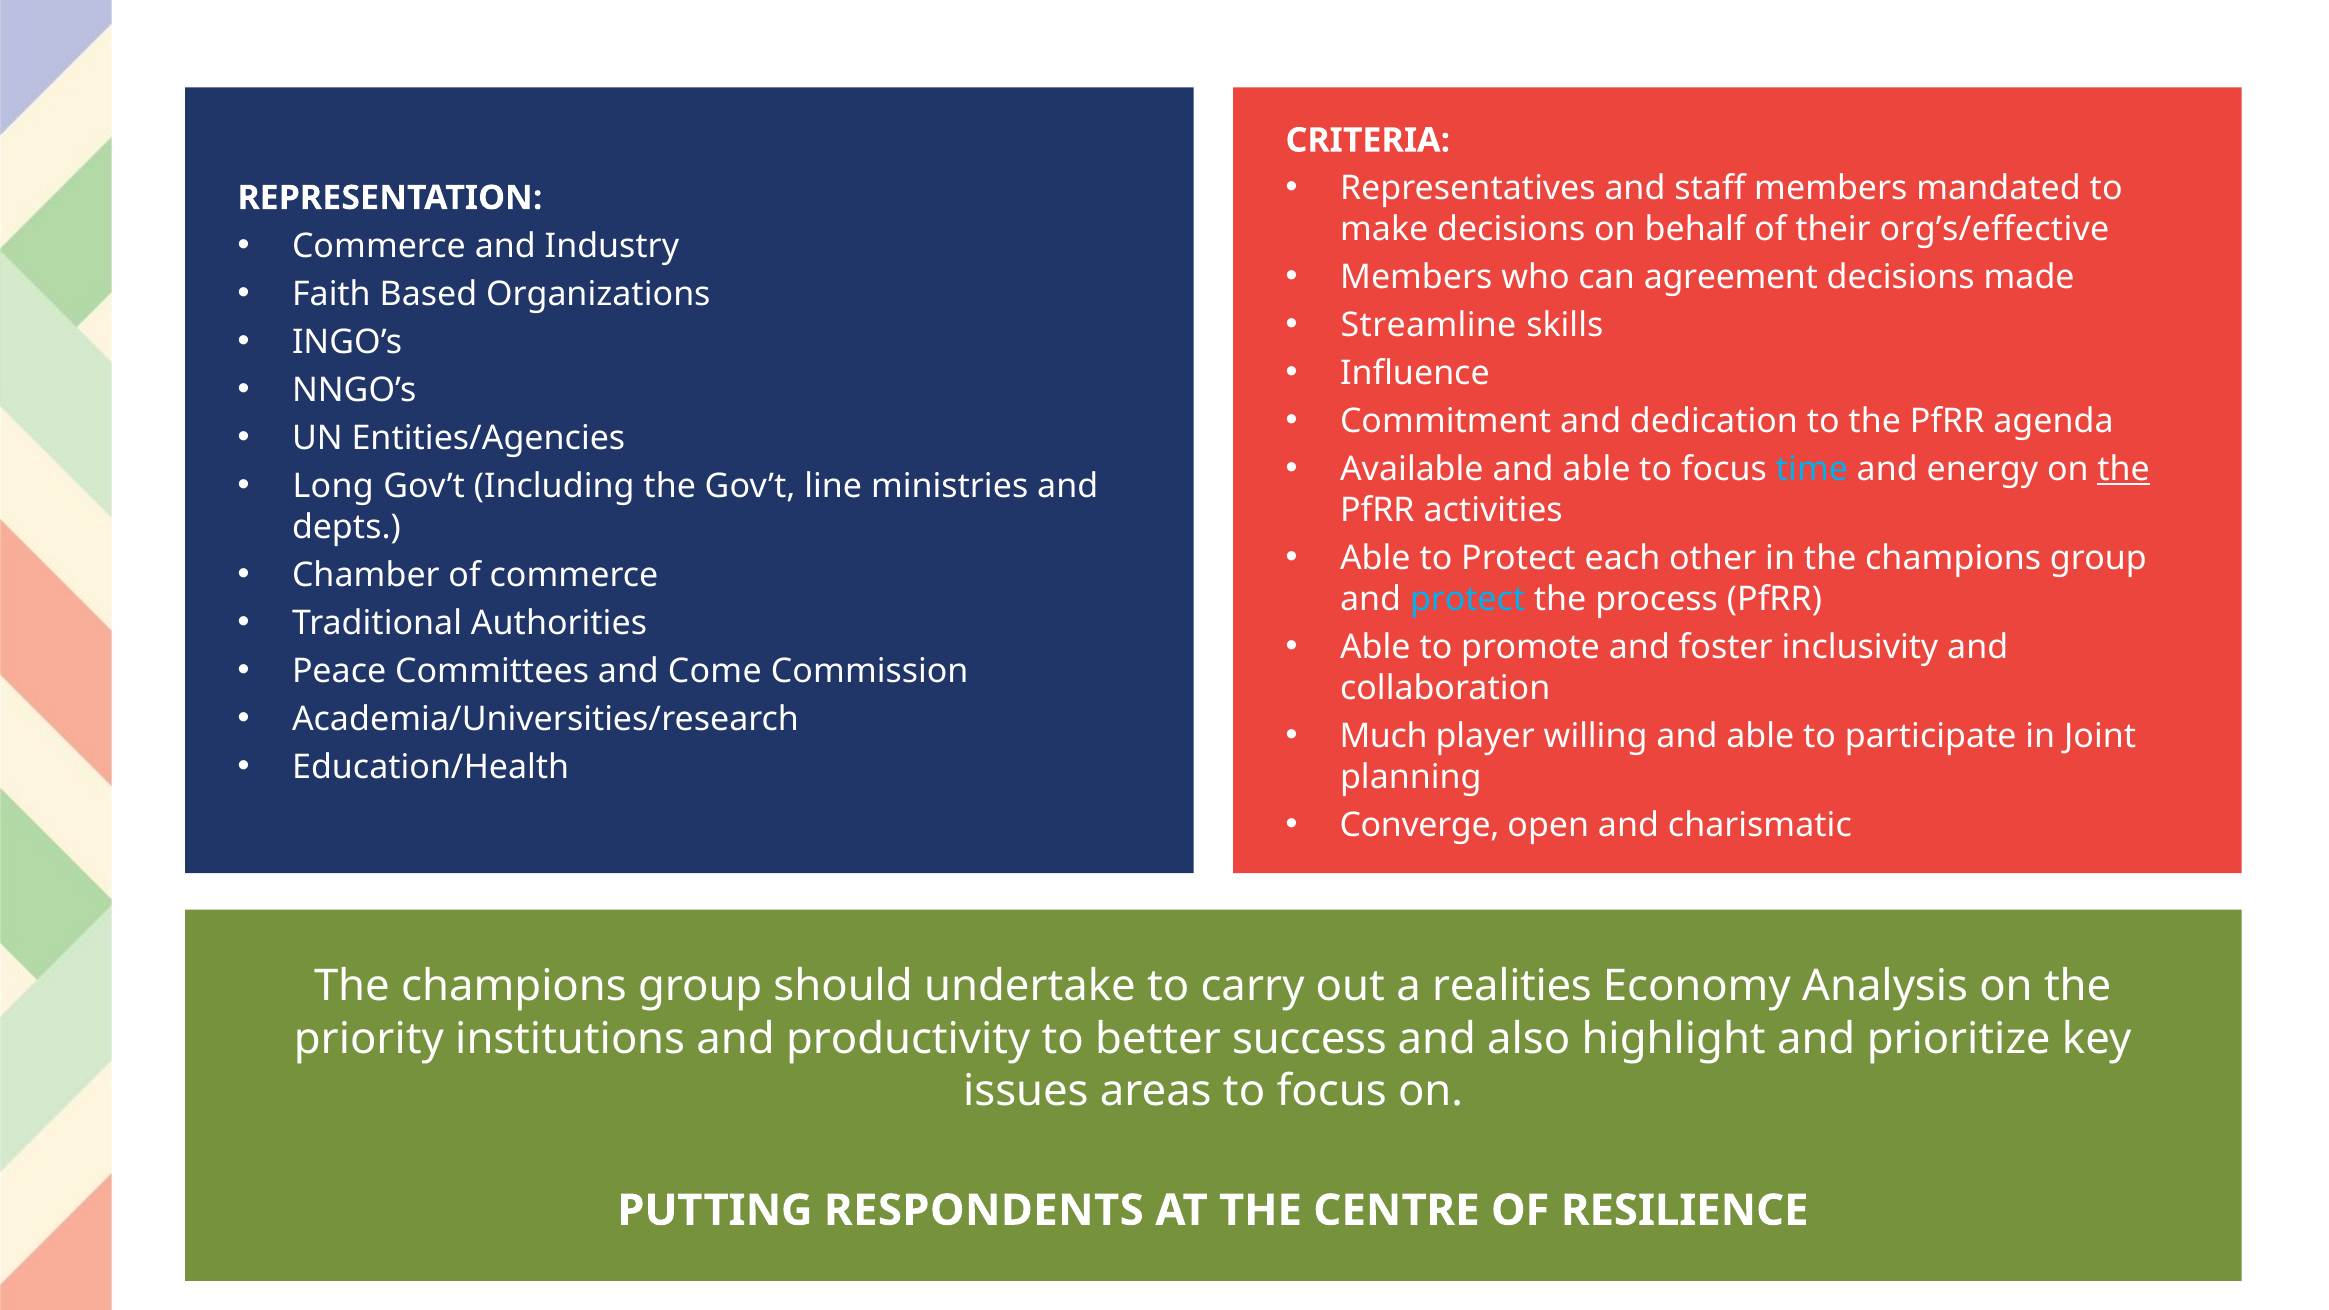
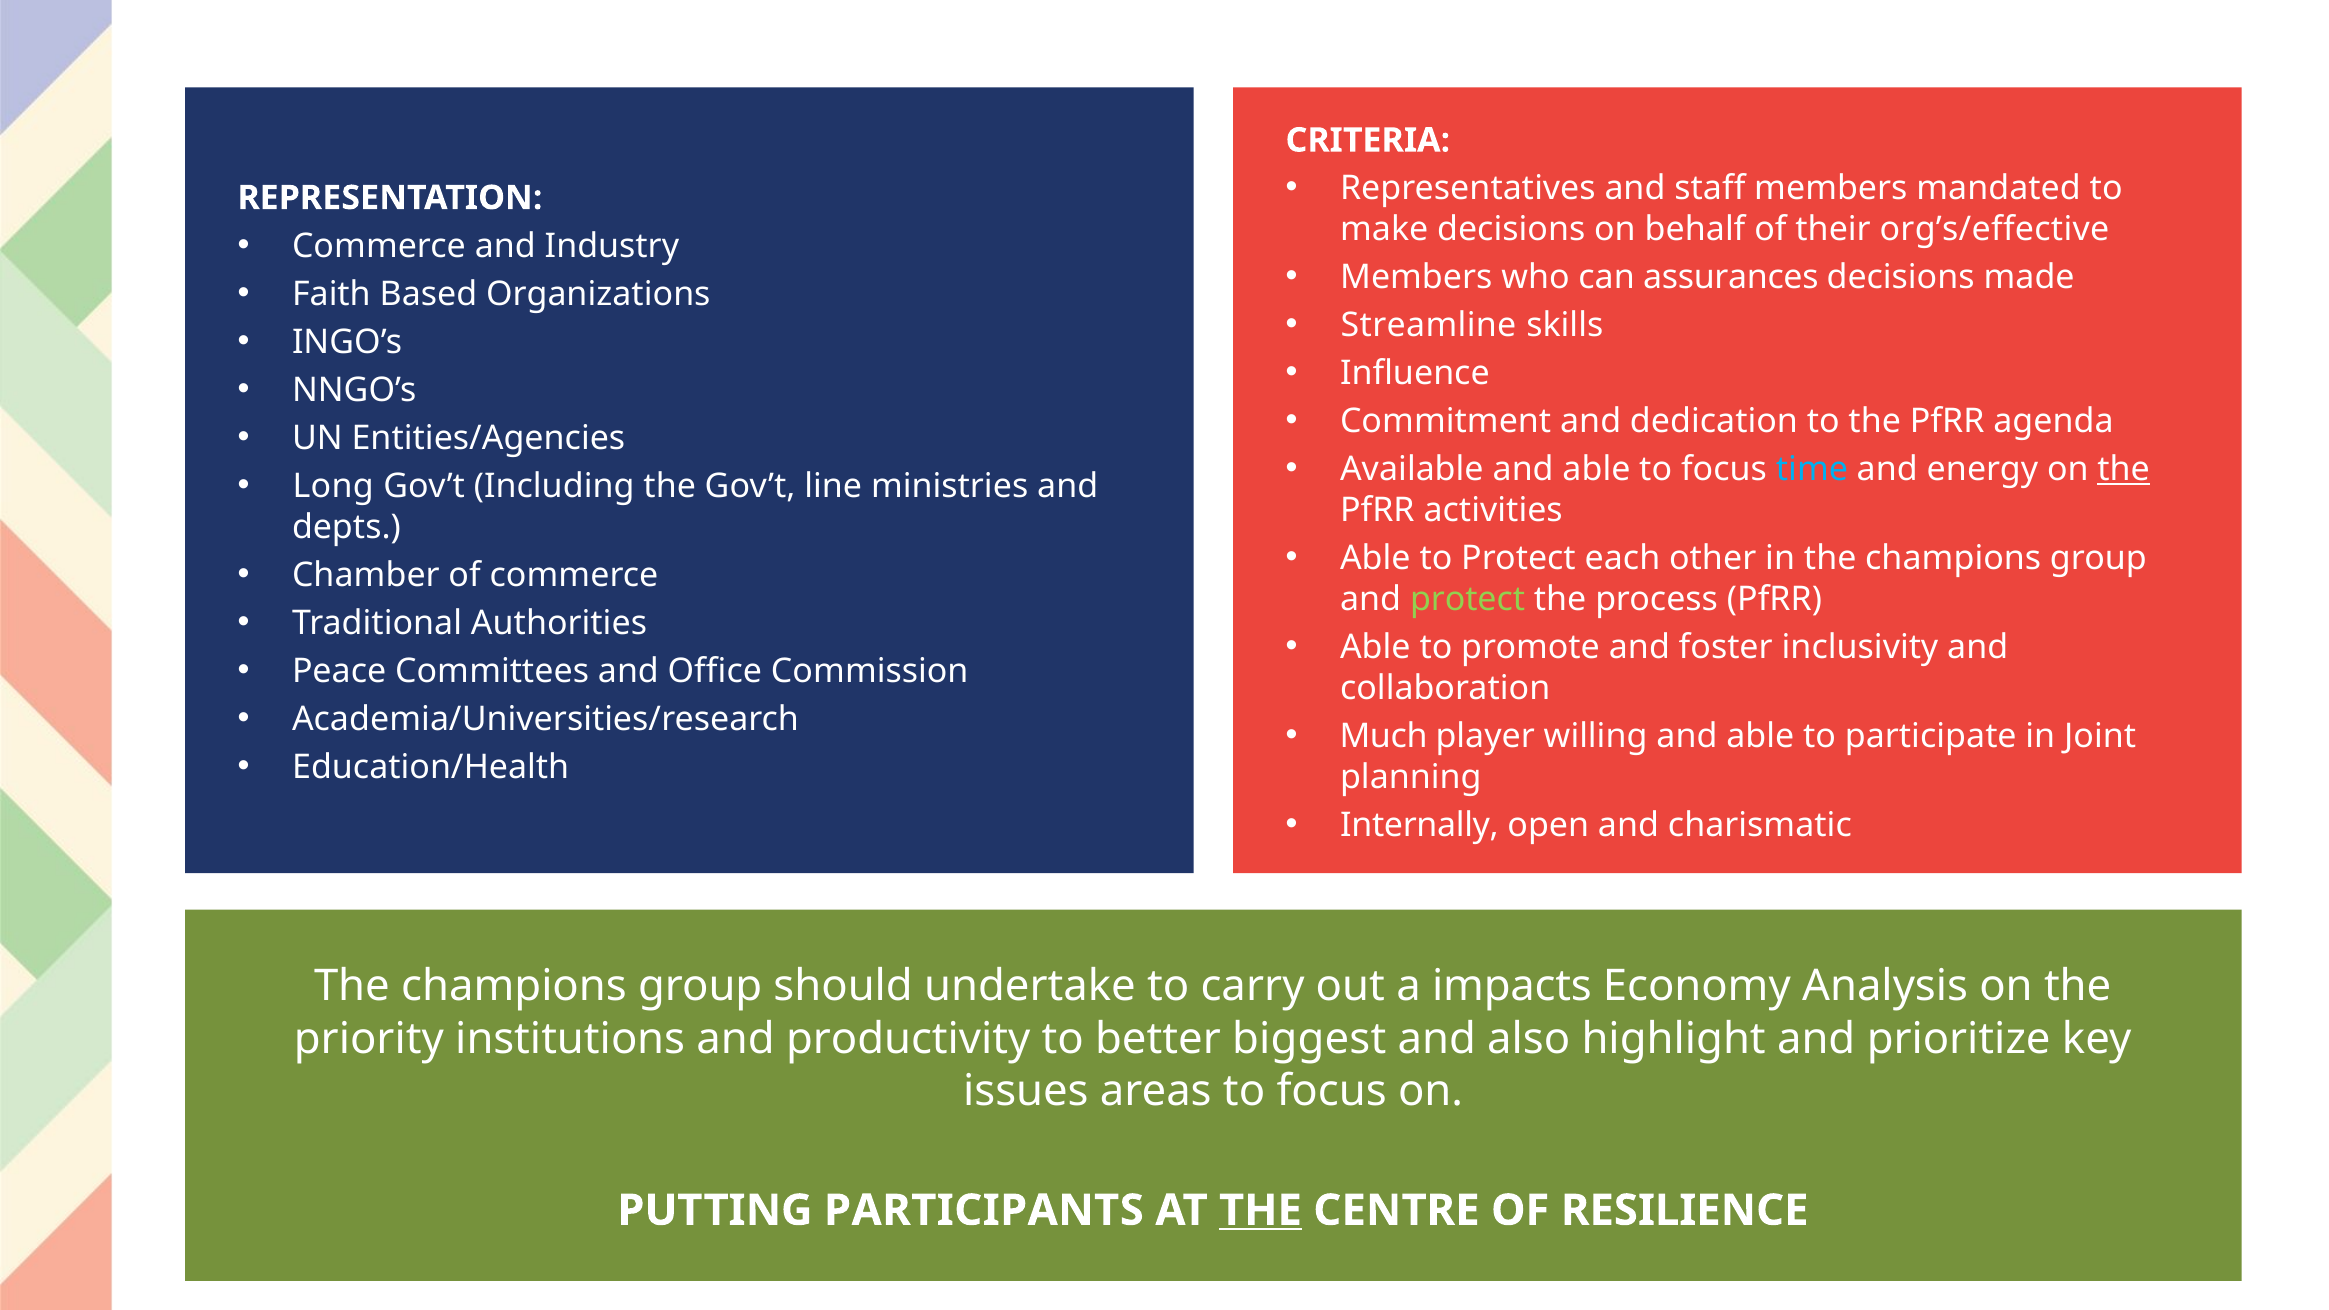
agreement: agreement -> assurances
protect at (1468, 599) colour: light blue -> light green
Come: Come -> Office
Converge: Converge -> Internally
realities: realities -> impacts
success: success -> biggest
RESPONDENTS: RESPONDENTS -> PARTICIPANTS
THE at (1261, 1210) underline: none -> present
